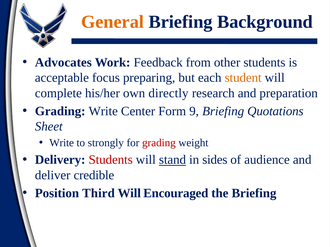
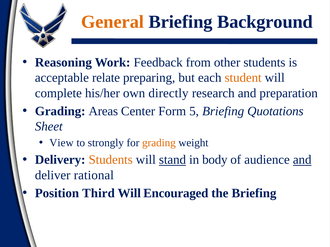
Advocates: Advocates -> Reasoning
focus: focus -> relate
Grading Write: Write -> Areas
9: 9 -> 5
Write at (62, 143): Write -> View
grading at (159, 143) colour: red -> orange
Students at (111, 160) colour: red -> orange
sides: sides -> body
and at (302, 160) underline: none -> present
credible: credible -> rational
